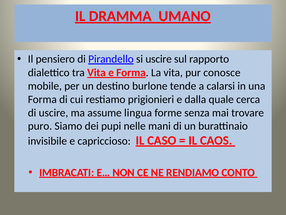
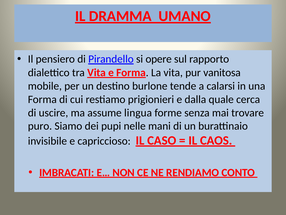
si uscire: uscire -> opere
conosce: conosce -> vanitosa
